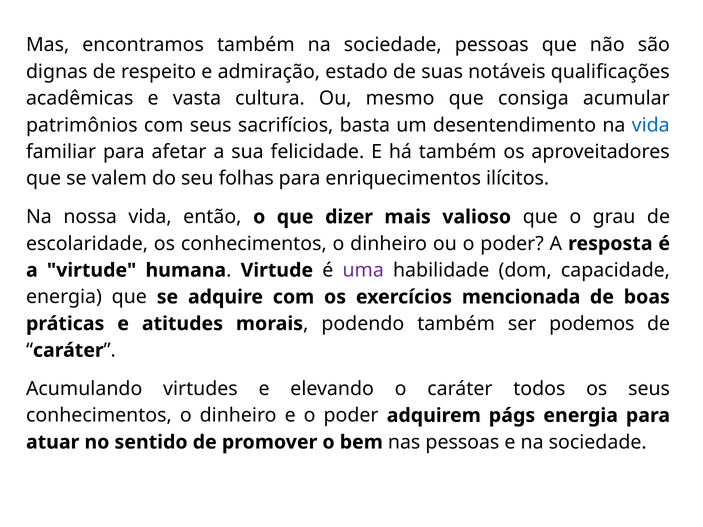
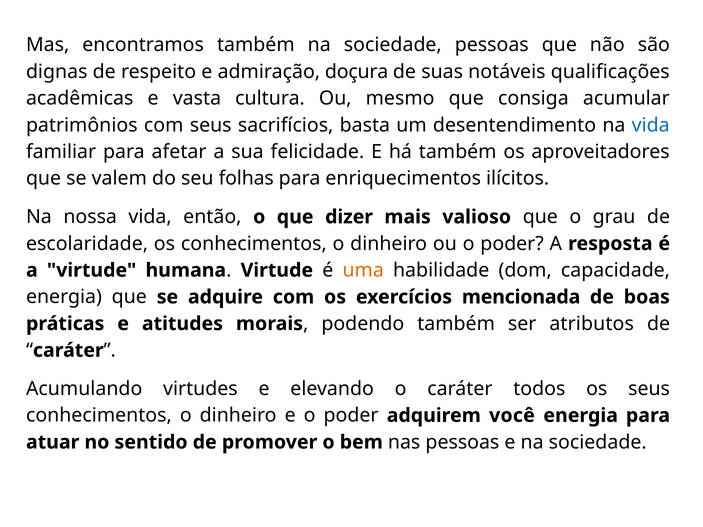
estado: estado -> doçura
uma colour: purple -> orange
podemos: podemos -> atributos
págs: págs -> você
